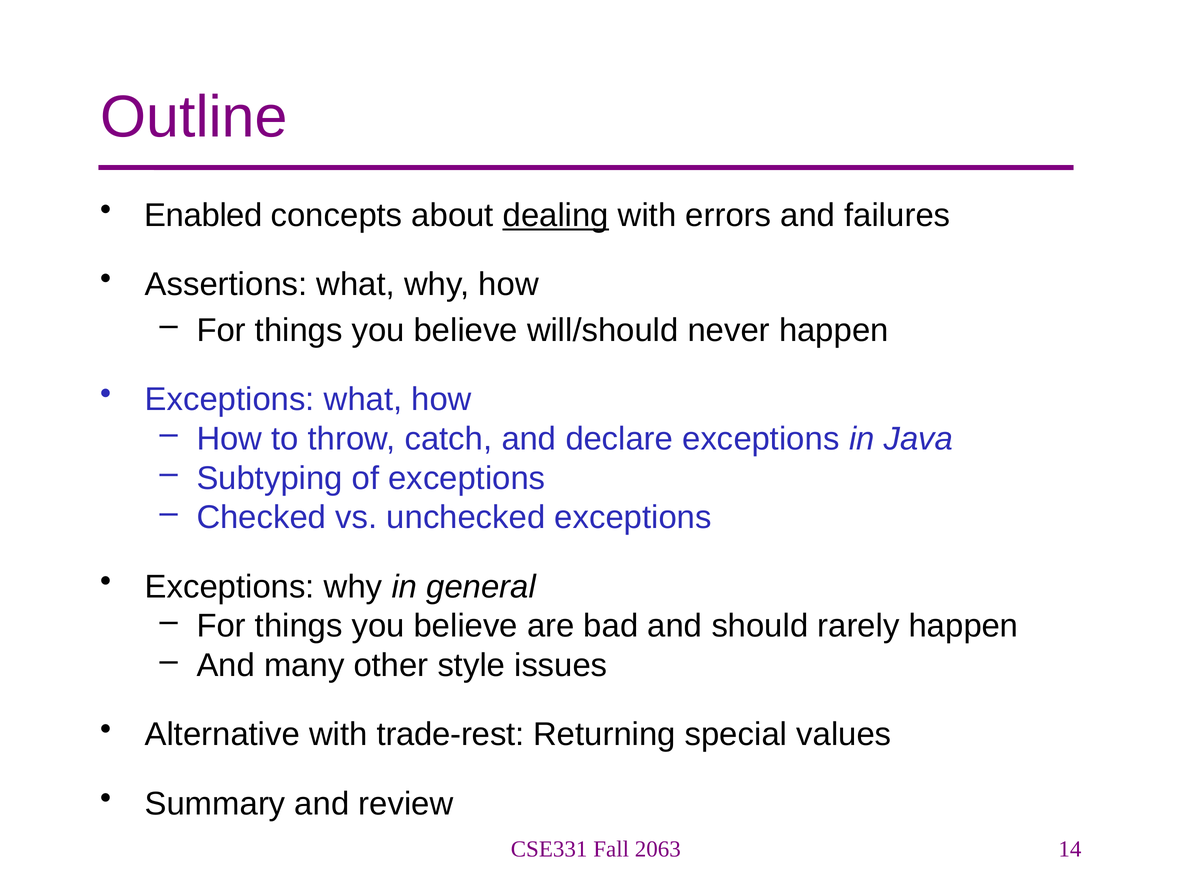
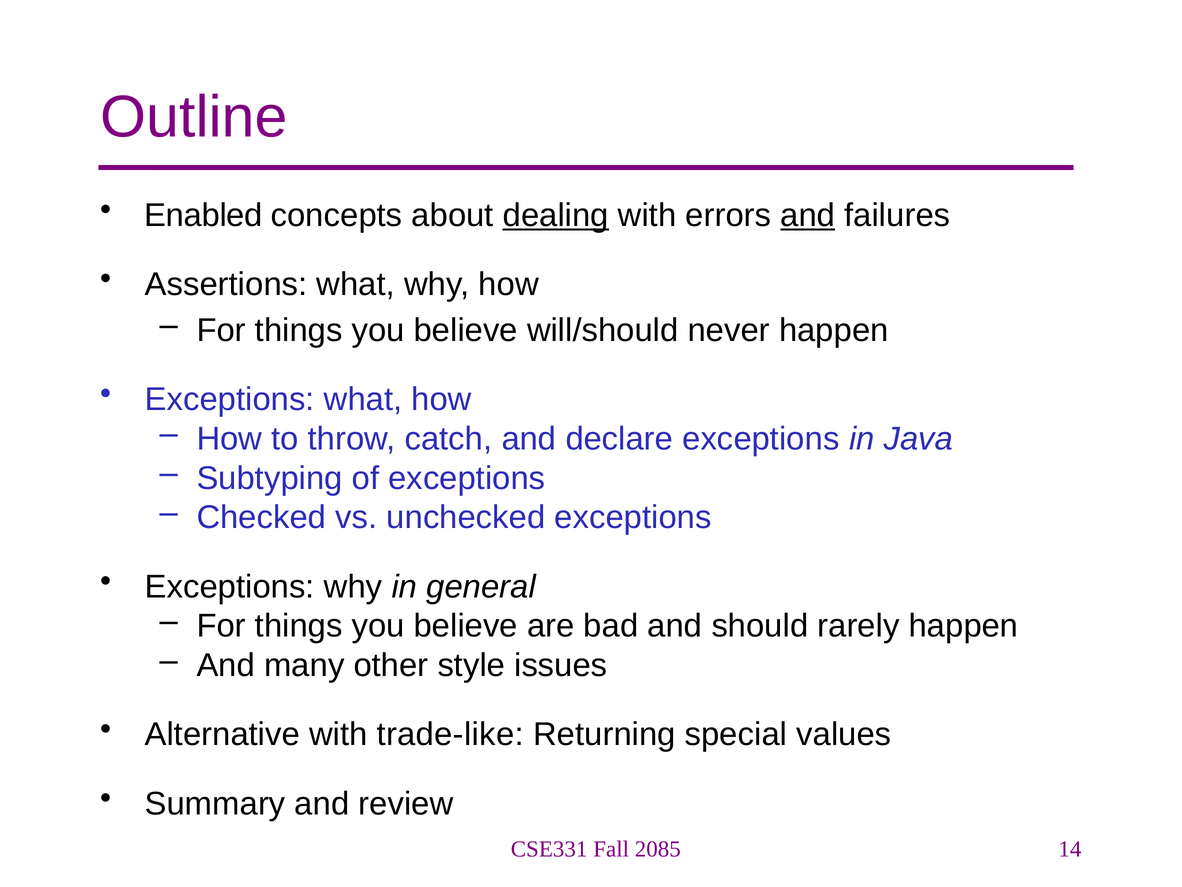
and at (808, 215) underline: none -> present
trade-rest: trade-rest -> trade-like
2063: 2063 -> 2085
